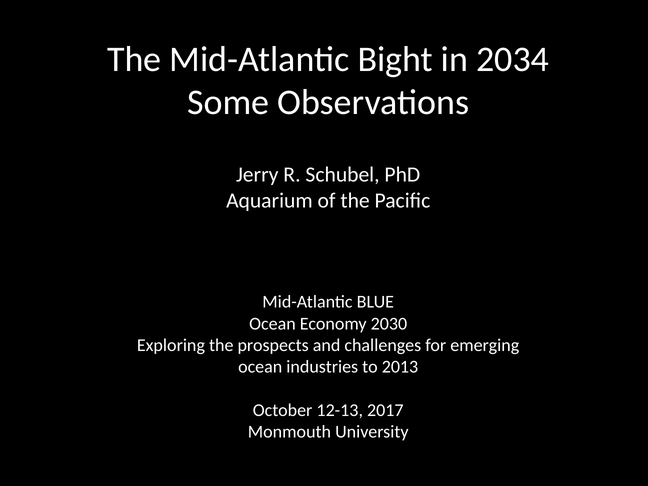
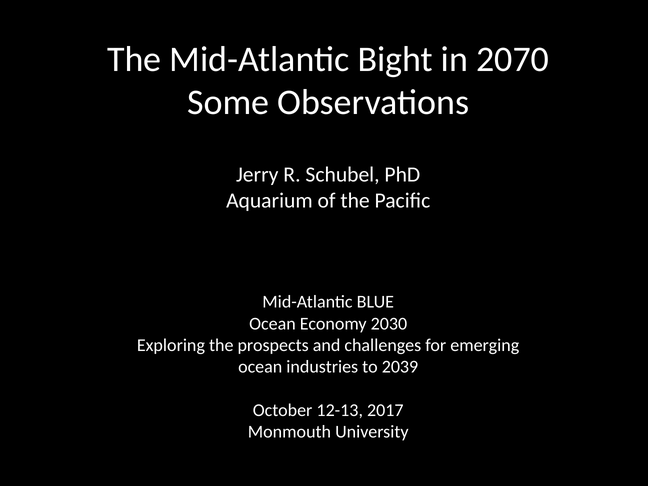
2034: 2034 -> 2070
2013: 2013 -> 2039
